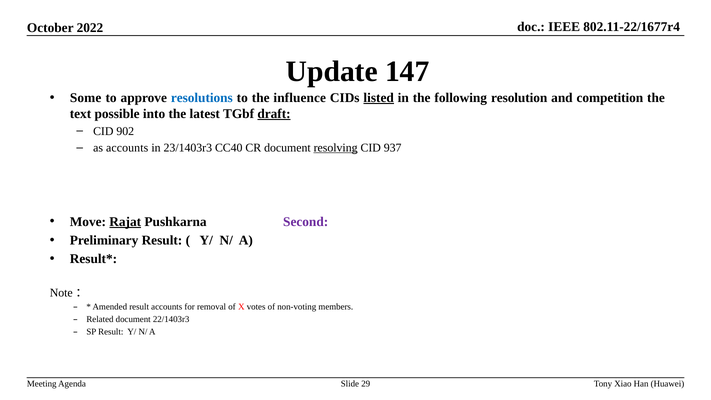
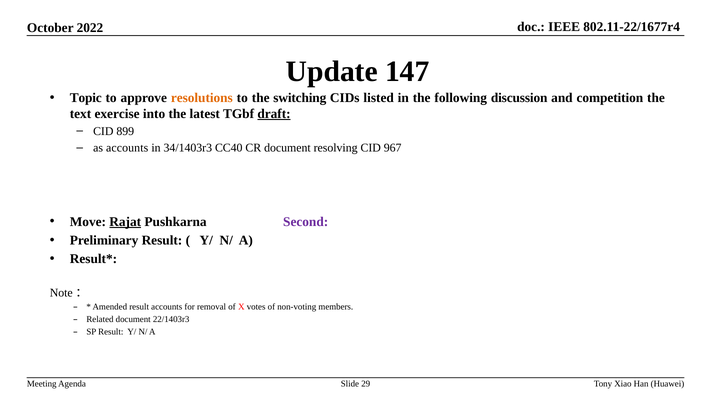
Some: Some -> Topic
resolutions colour: blue -> orange
influence: influence -> switching
listed underline: present -> none
resolution: resolution -> discussion
possible: possible -> exercise
902: 902 -> 899
23/1403r3: 23/1403r3 -> 34/1403r3
resolving underline: present -> none
937: 937 -> 967
